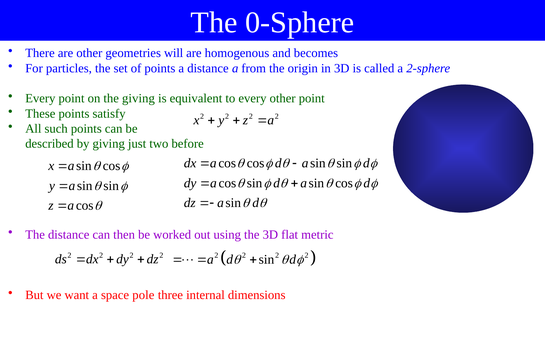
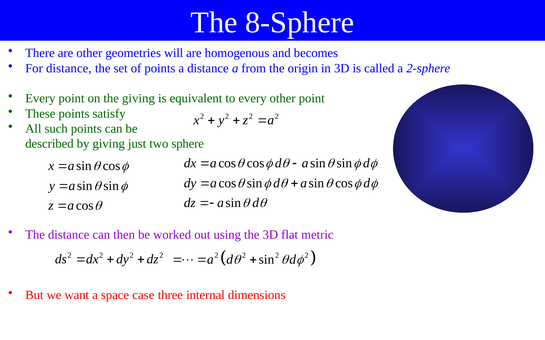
0-Sphere: 0-Sphere -> 8-Sphere
For particles: particles -> distance
before: before -> sphere
pole: pole -> case
